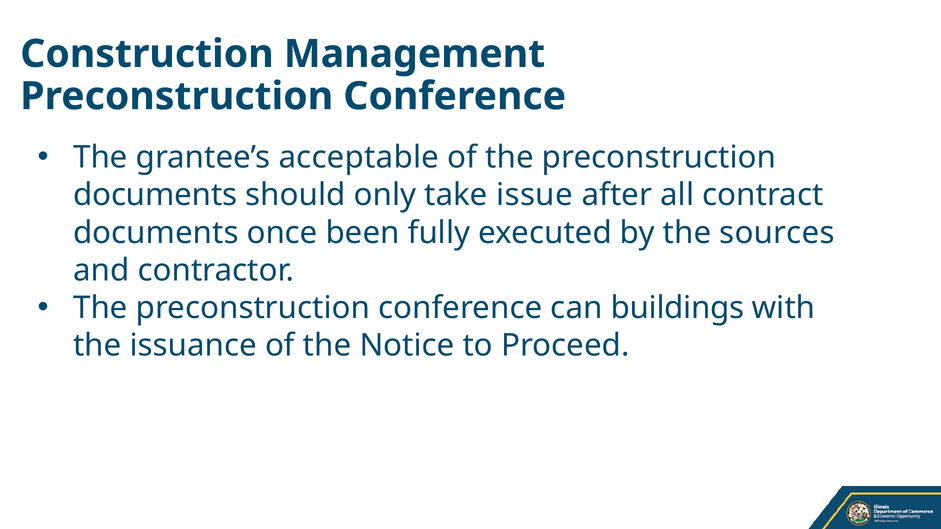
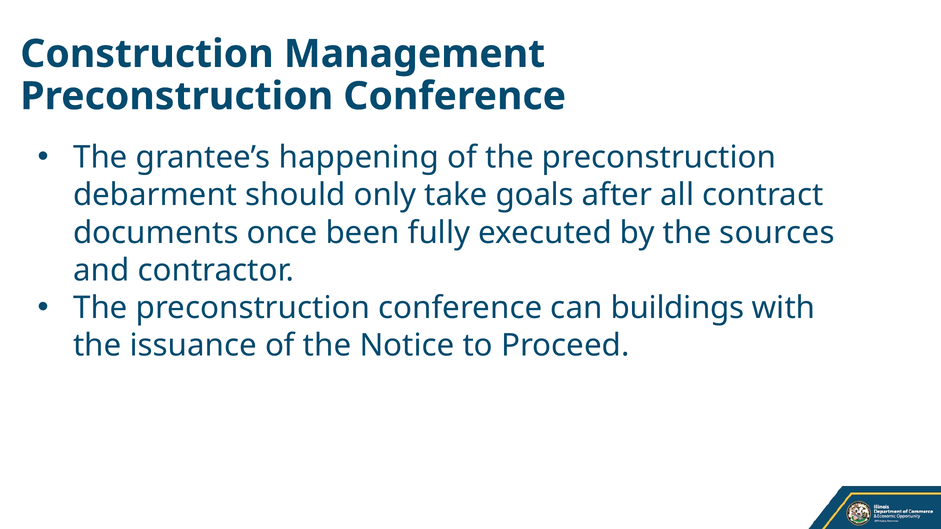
acceptable: acceptable -> happening
documents at (155, 195): documents -> debarment
issue: issue -> goals
